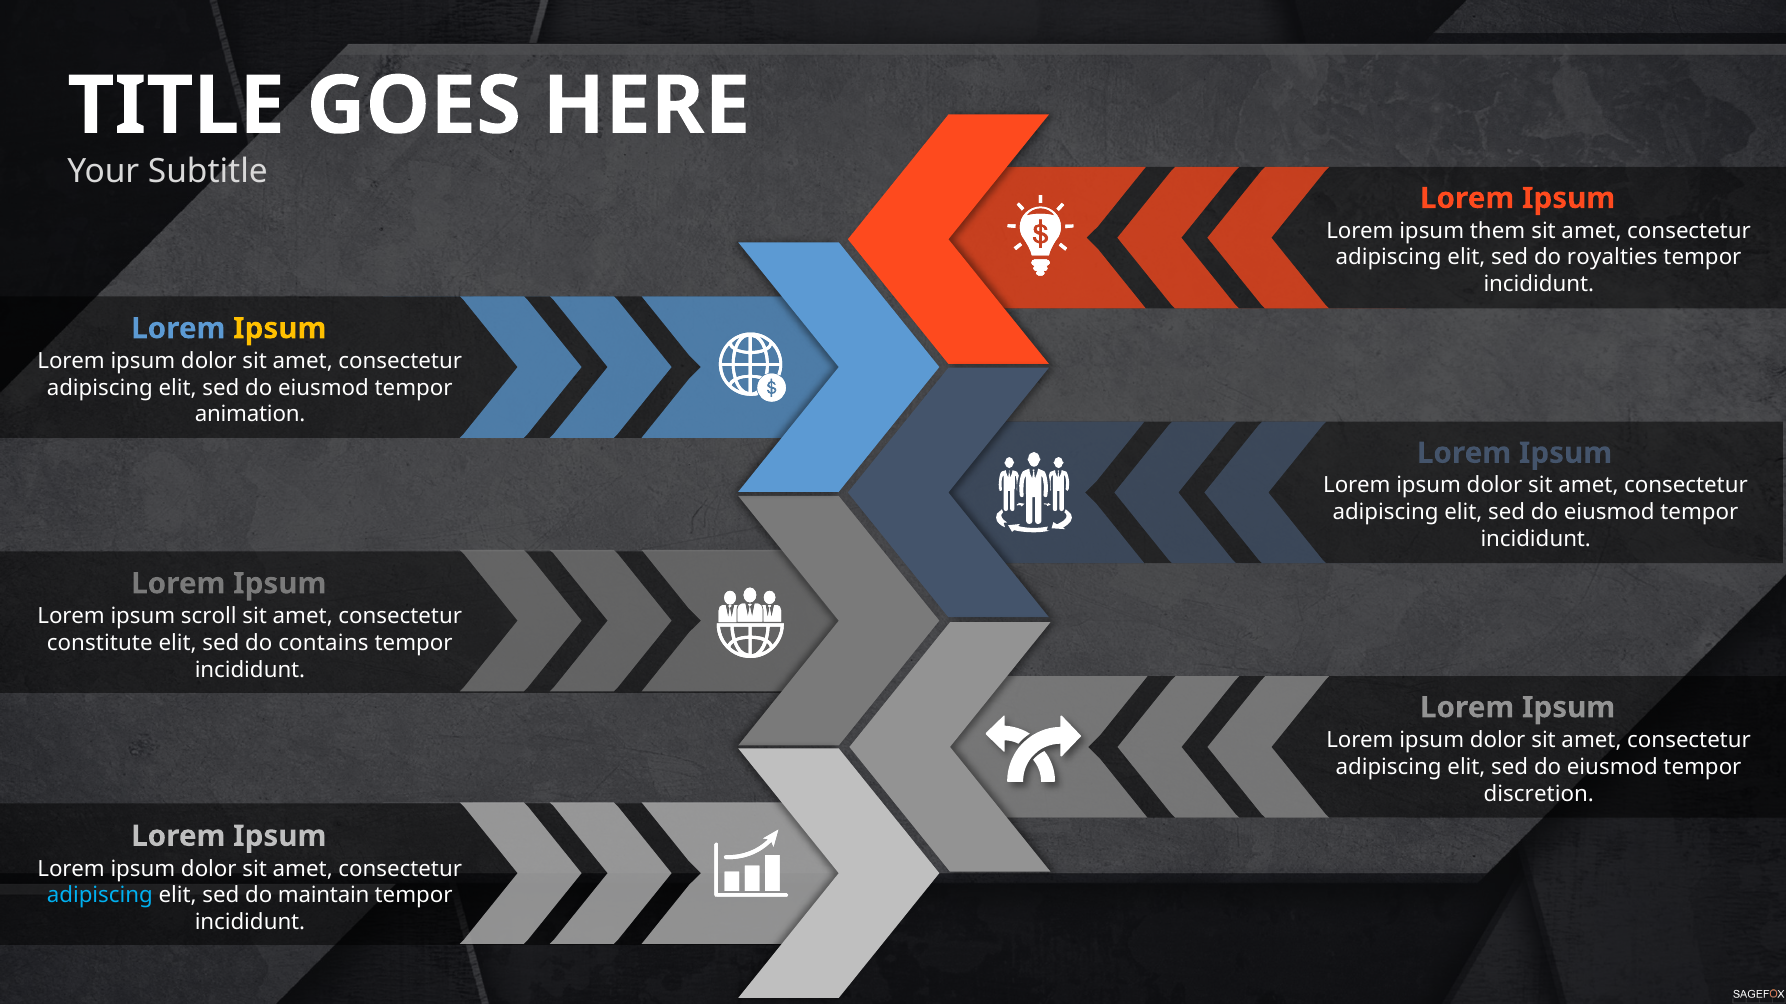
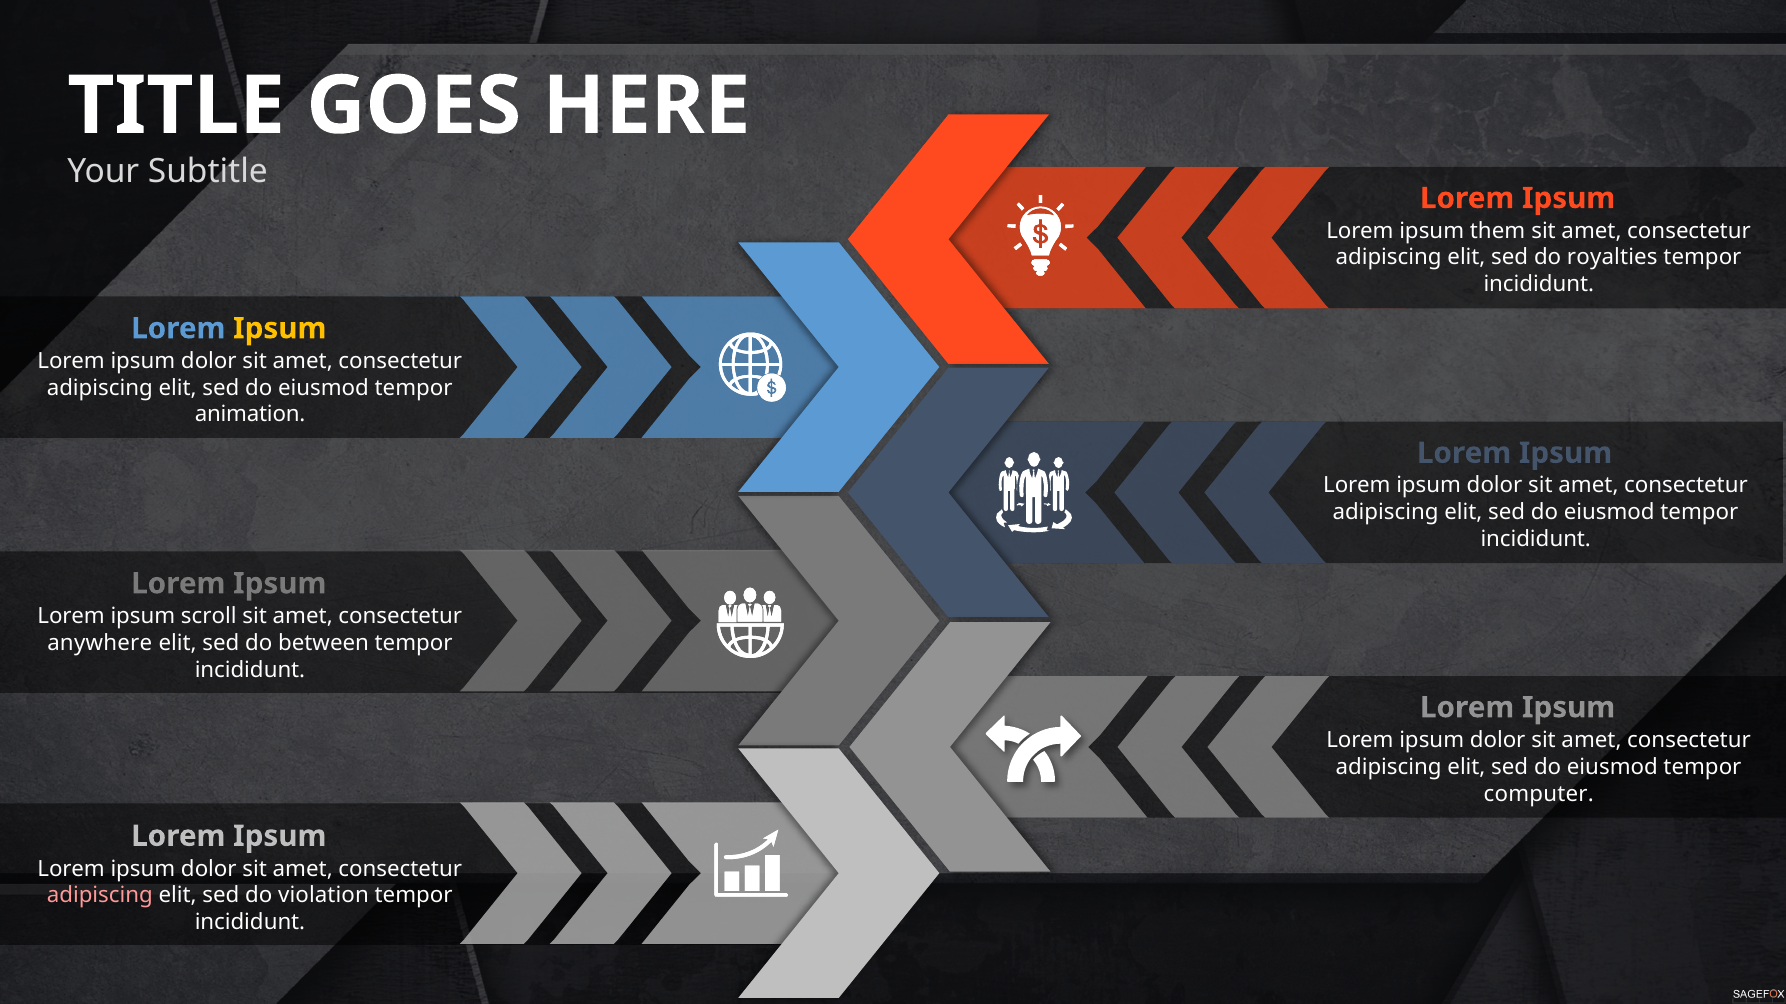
constitute: constitute -> anywhere
contains: contains -> between
discretion: discretion -> computer
adipiscing at (100, 896) colour: light blue -> pink
maintain: maintain -> violation
